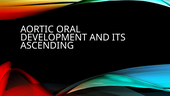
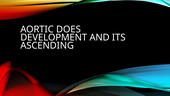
ORAL: ORAL -> DOES
